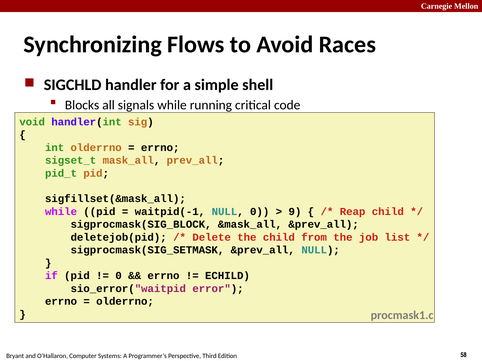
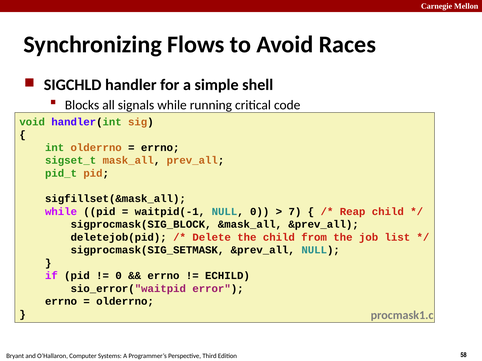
9: 9 -> 7
